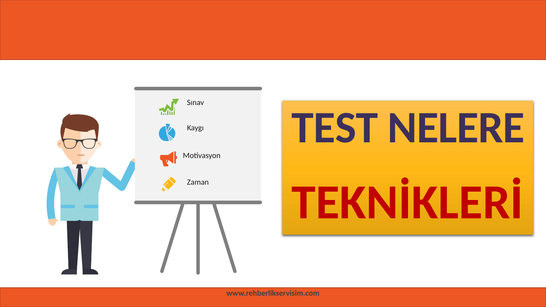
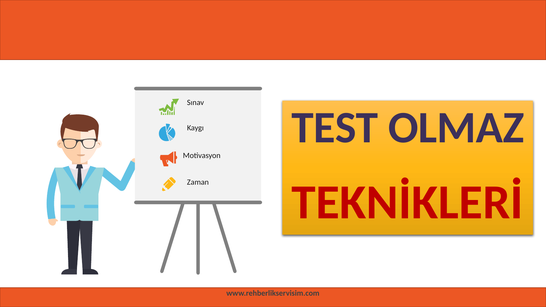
NELERE: NELERE -> OLMAZ
